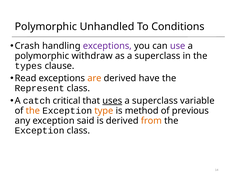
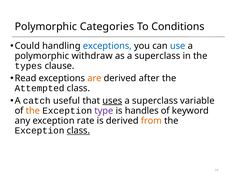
Unhandled: Unhandled -> Categories
Crash: Crash -> Could
exceptions at (107, 46) colour: purple -> blue
use colour: purple -> blue
have: have -> after
Represent: Represent -> Attempted
critical: critical -> useful
type colour: orange -> purple
method: method -> handles
previous: previous -> keyword
said: said -> rate
class at (78, 130) underline: none -> present
